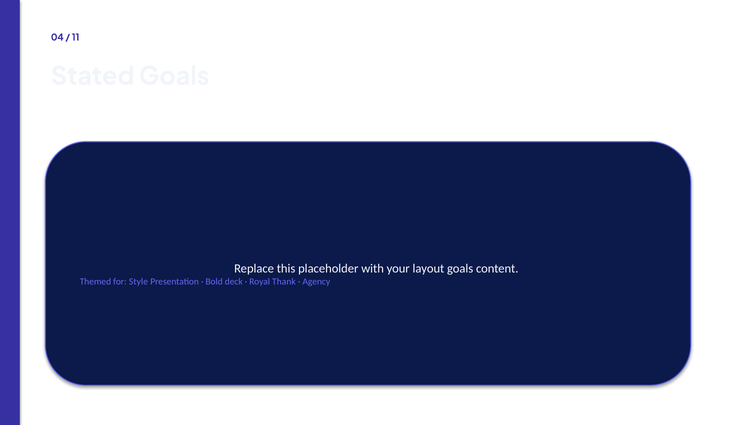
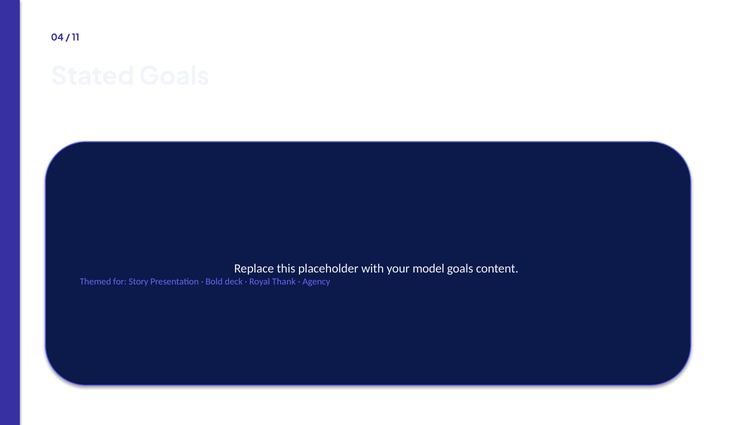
layout: layout -> model
Style: Style -> Story
